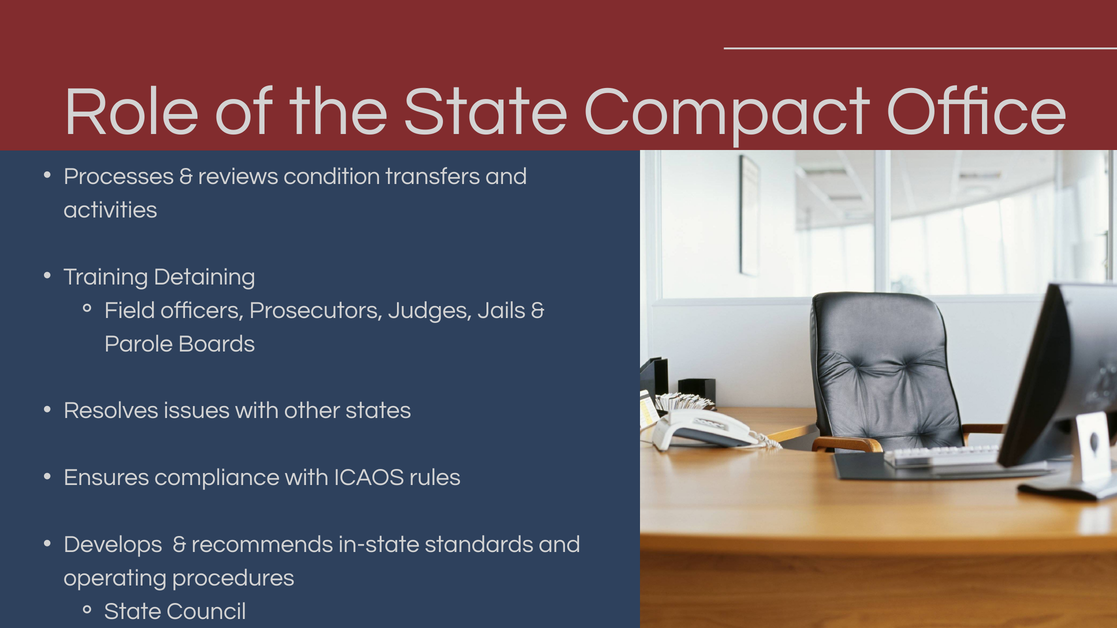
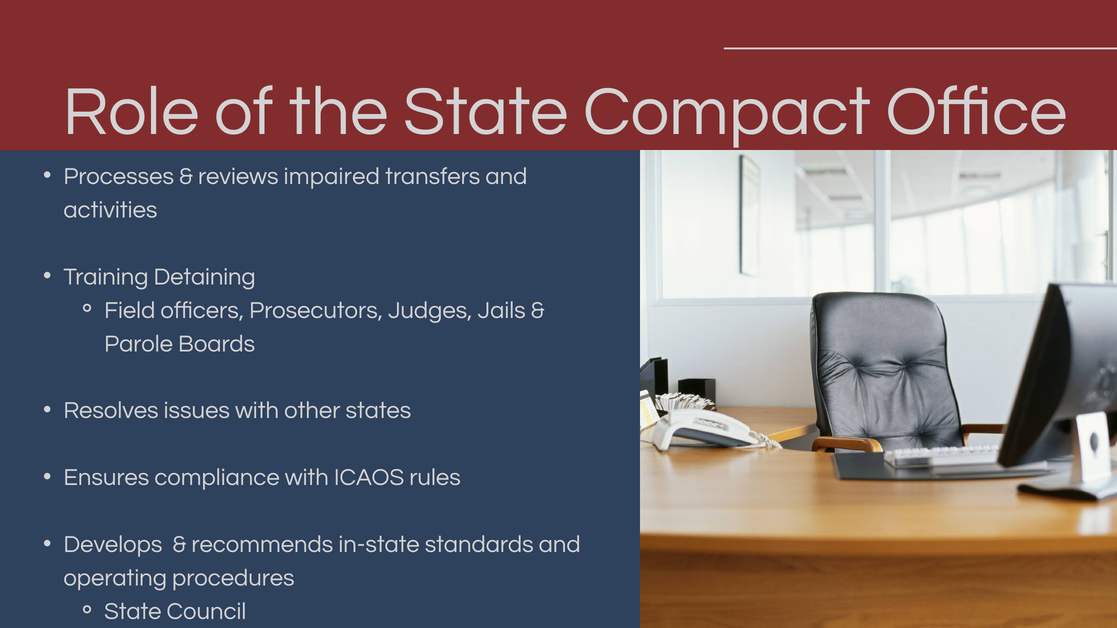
condition: condition -> impaired
